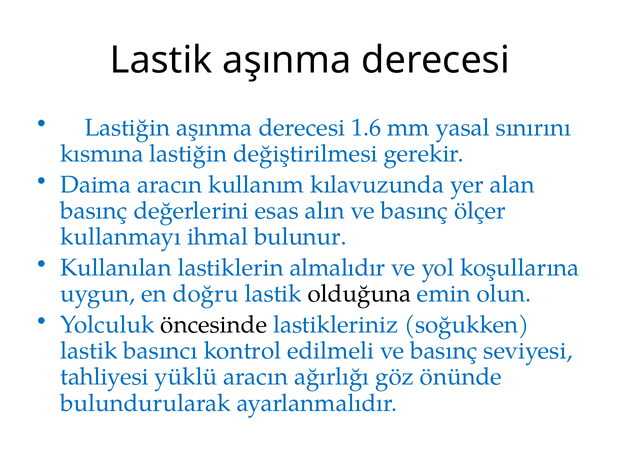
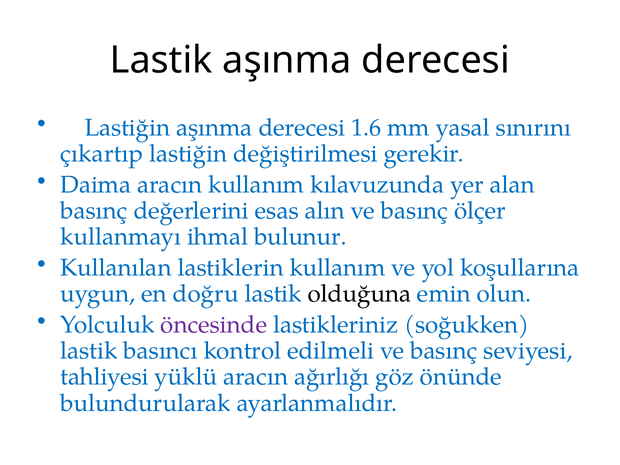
kısmına: kısmına -> çıkartıp
lastiklerin almalıdır: almalıdır -> kullanım
öncesinde colour: black -> purple
